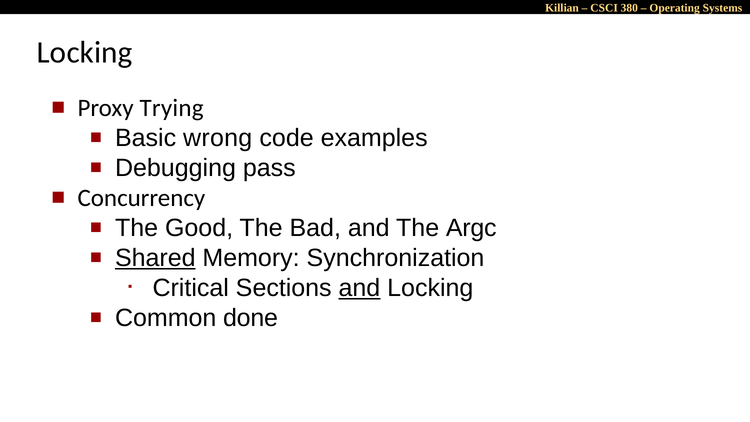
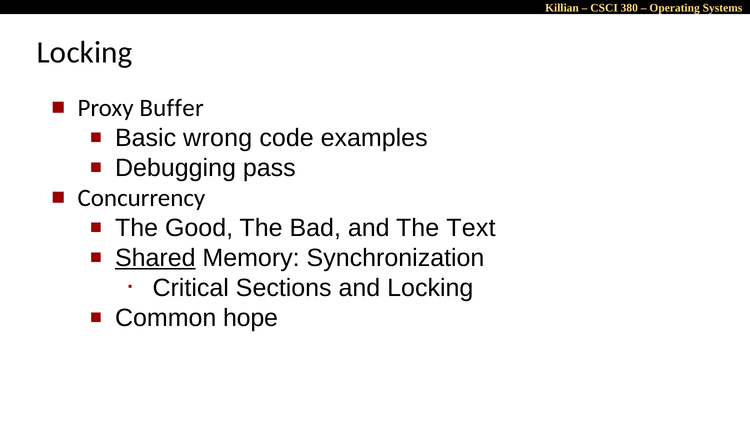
Trying: Trying -> Buffer
Argc: Argc -> Text
and at (359, 288) underline: present -> none
done: done -> hope
